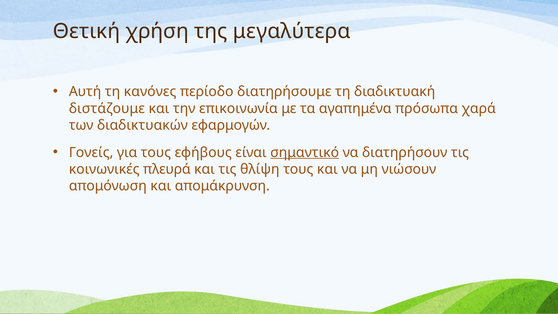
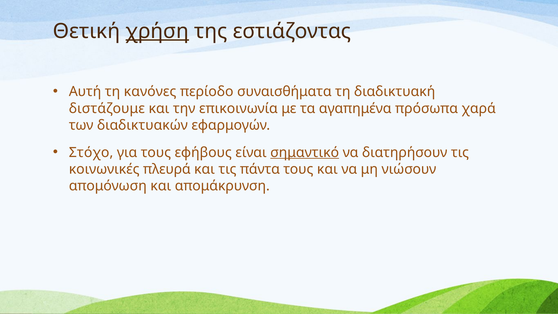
χρήση underline: none -> present
μεγαλύτερα: μεγαλύτερα -> εστιάζοντας
διατηρήσουμε: διατηρήσουμε -> συναισθήματα
Γονείς: Γονείς -> Στόχο
θλίψη: θλίψη -> πάντα
